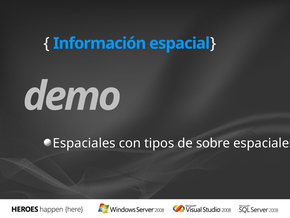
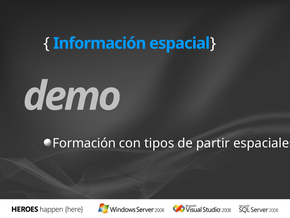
Espaciales at (84, 143): Espaciales -> Formación
sobre: sobre -> partir
